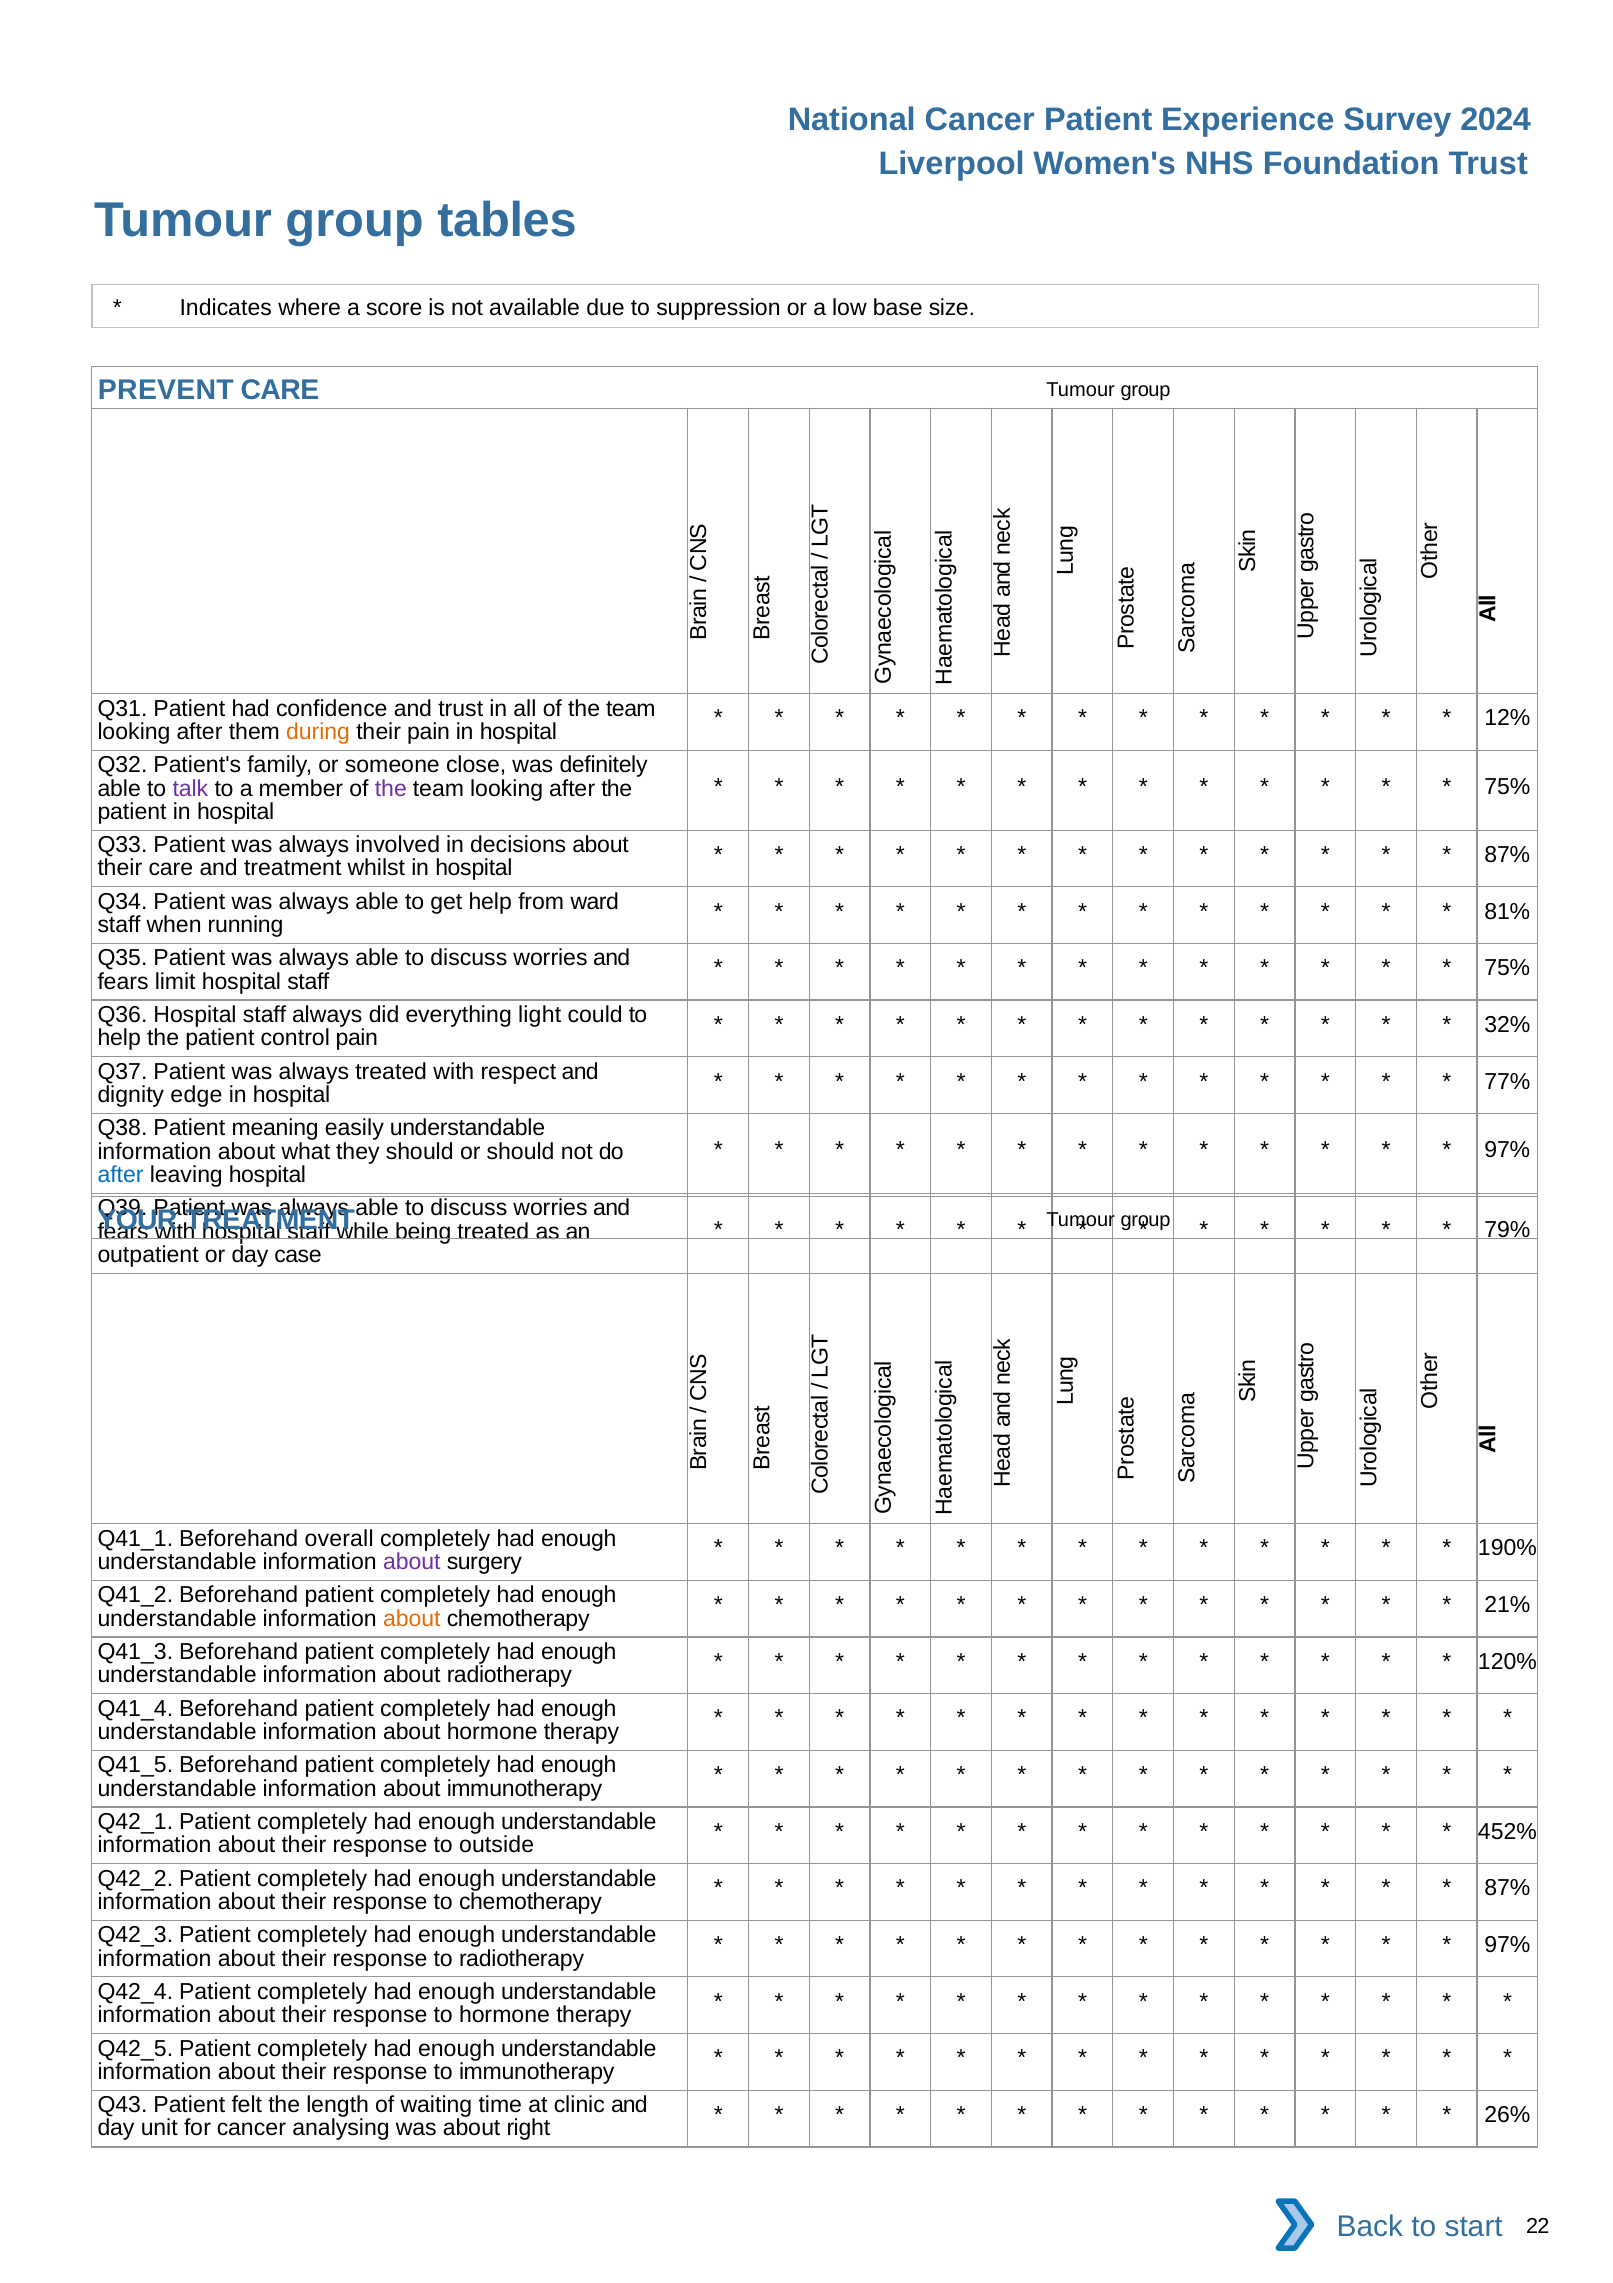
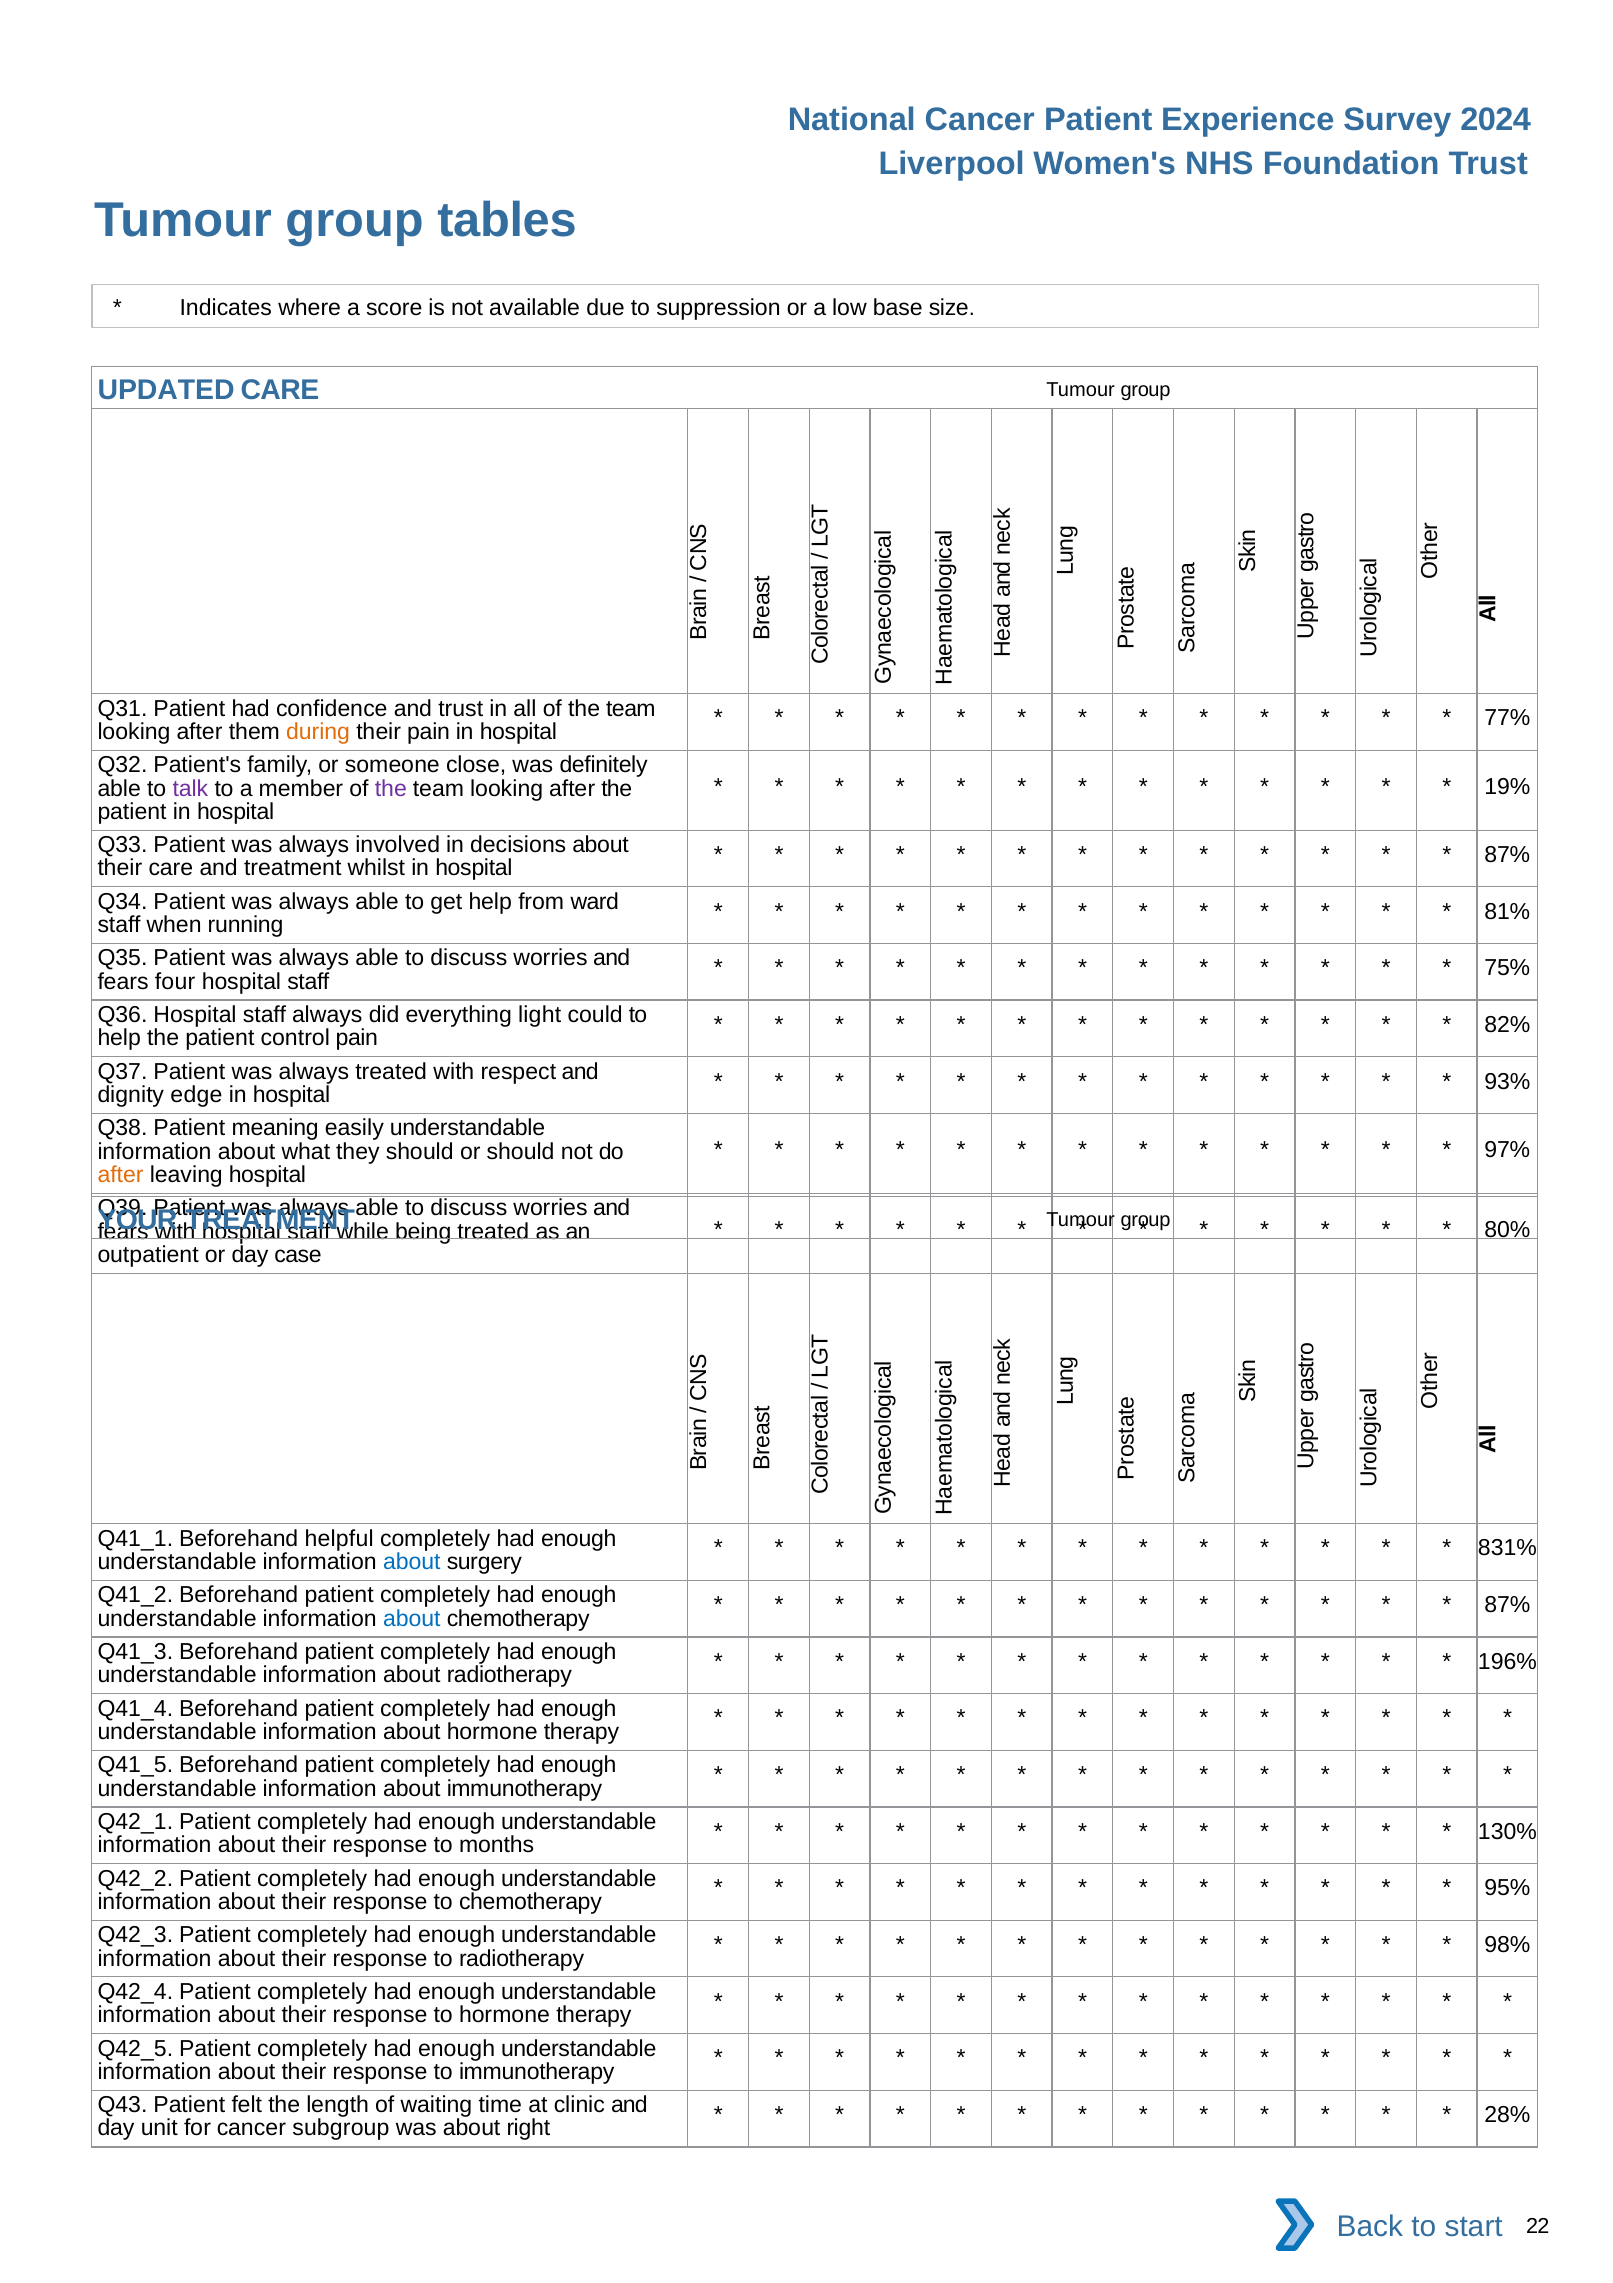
PREVENT: PREVENT -> UPDATED
12%: 12% -> 77%
75% at (1507, 786): 75% -> 19%
limit: limit -> four
32%: 32% -> 82%
77%: 77% -> 93%
after at (121, 1175) colour: blue -> orange
79%: 79% -> 80%
overall: overall -> helpful
190%: 190% -> 831%
about at (412, 1562) colour: purple -> blue
21% at (1507, 1605): 21% -> 87%
about at (412, 1618) colour: orange -> blue
120%: 120% -> 196%
452%: 452% -> 130%
outside: outside -> months
87% at (1507, 1888): 87% -> 95%
97% at (1507, 1945): 97% -> 98%
26%: 26% -> 28%
analysing: analysing -> subgroup
